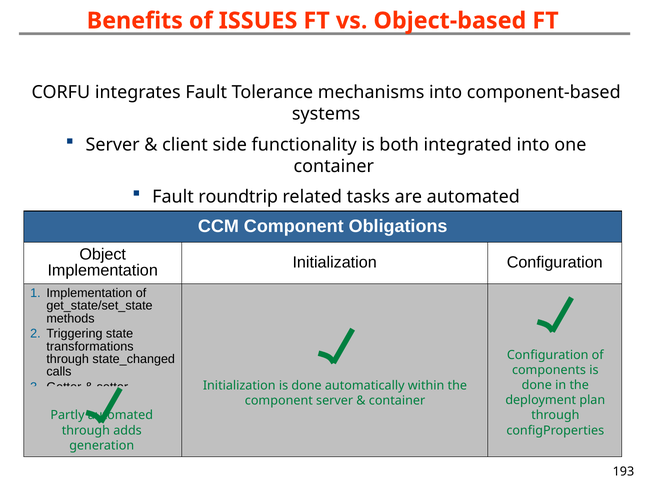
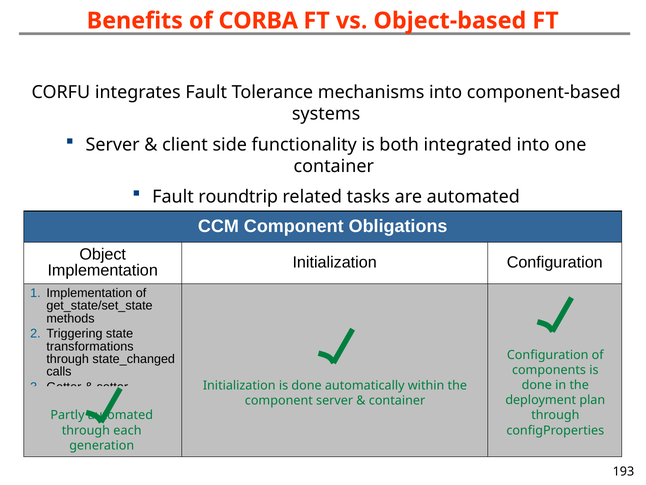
ISSUES: ISSUES -> CORBA
through adds: adds -> each
